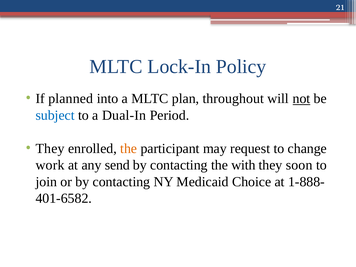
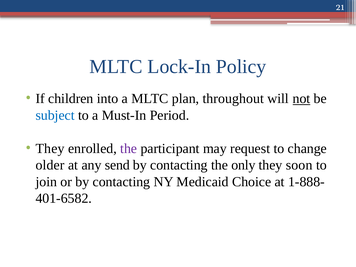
planned: planned -> children
Dual-In: Dual-In -> Must-In
the at (129, 148) colour: orange -> purple
work: work -> older
with: with -> only
